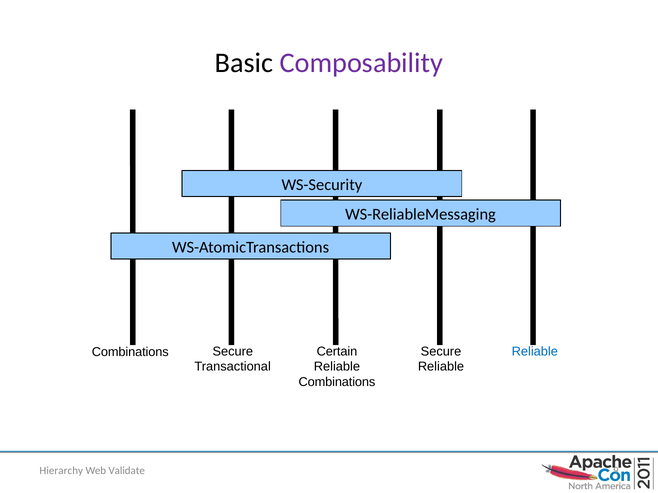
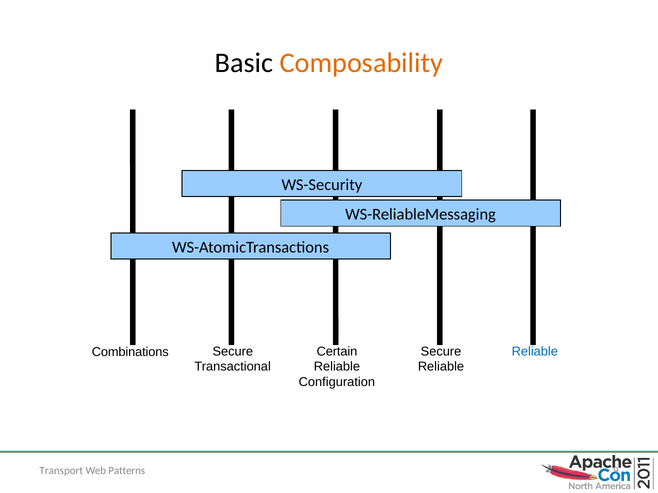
Composability colour: purple -> orange
Combinations at (337, 382): Combinations -> Configuration
Hierarchy: Hierarchy -> Transport
Validate: Validate -> Patterns
